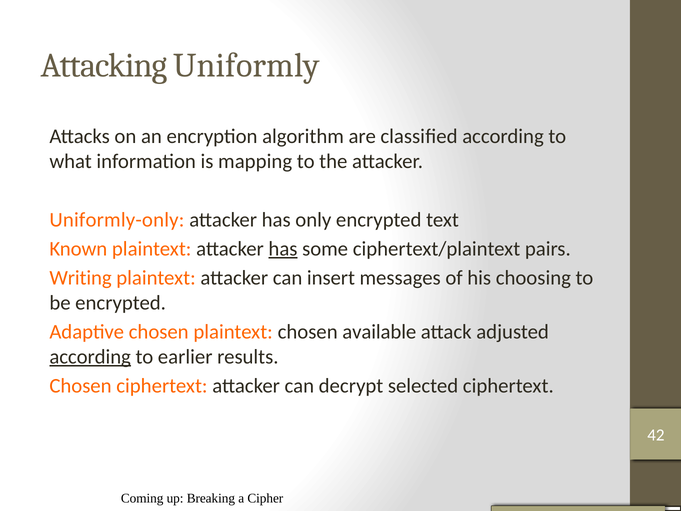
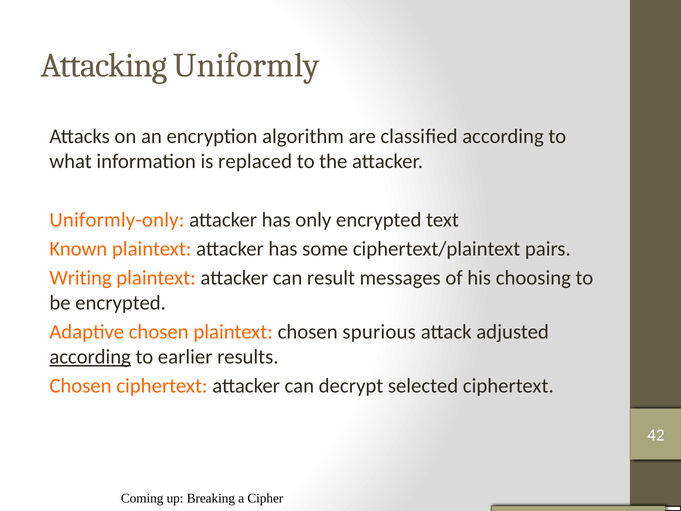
mapping: mapping -> replaced
has at (283, 249) underline: present -> none
insert: insert -> result
available: available -> spurious
